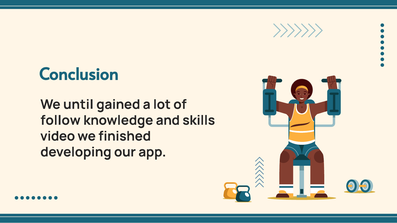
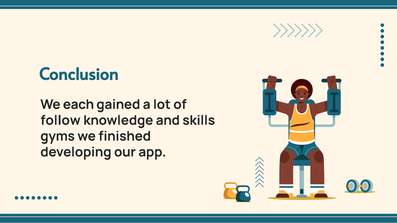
until: until -> each
video: video -> gyms
